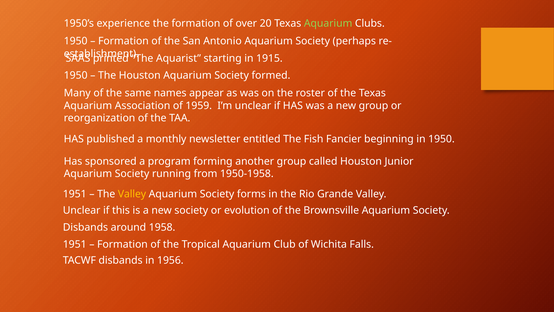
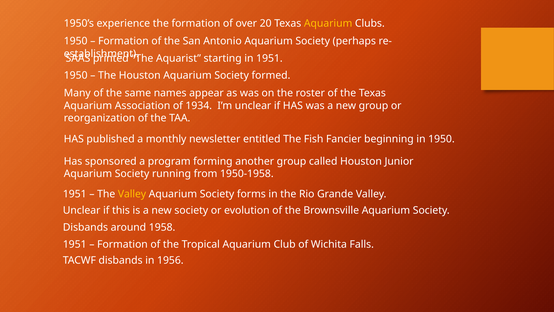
Aquarium at (328, 24) colour: light green -> yellow
in 1915: 1915 -> 1951
1959: 1959 -> 1934
